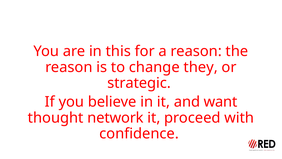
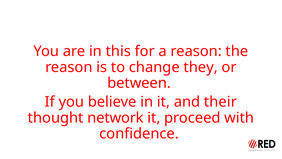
strategic: strategic -> between
want: want -> their
